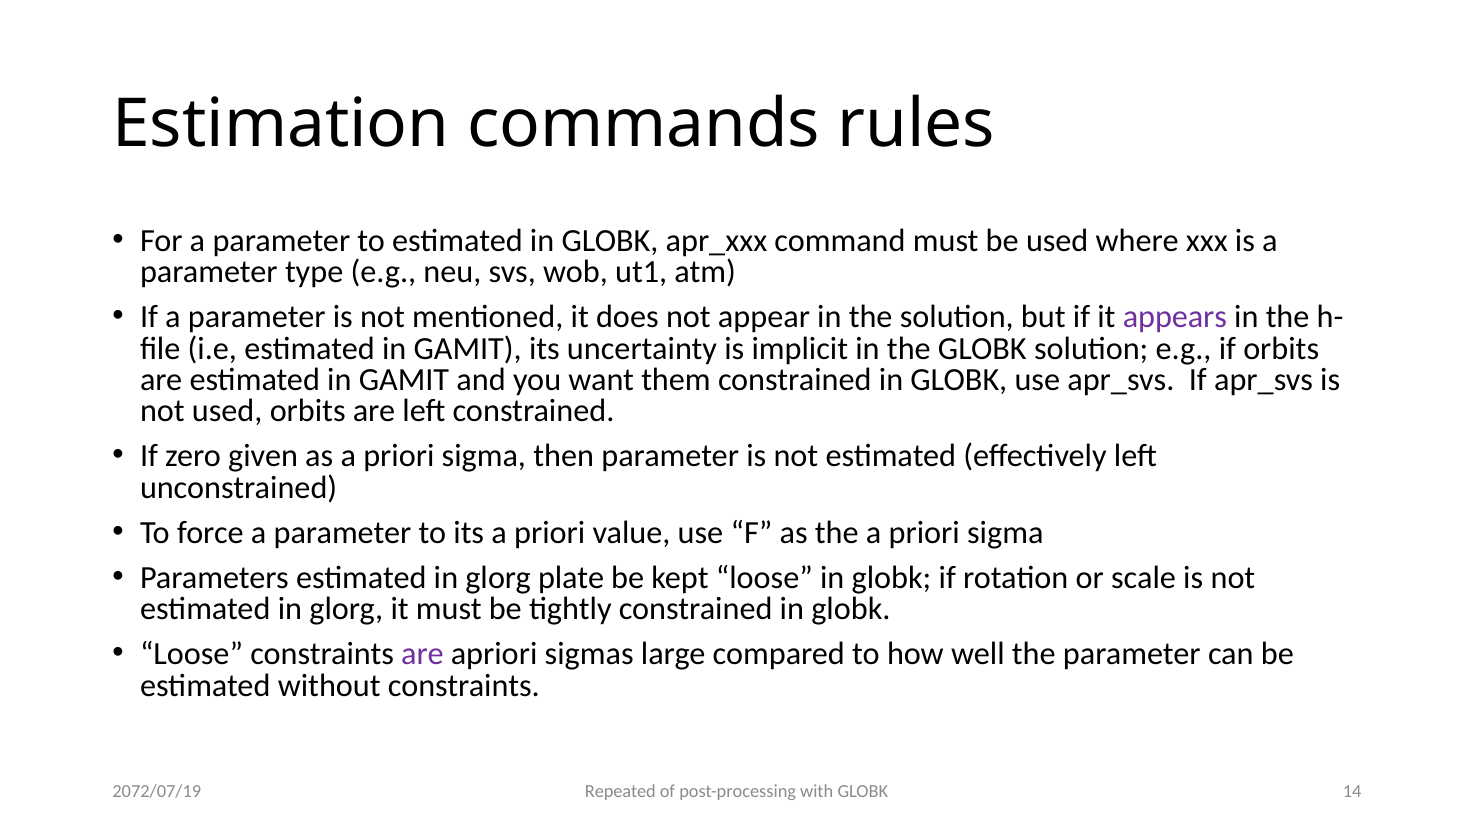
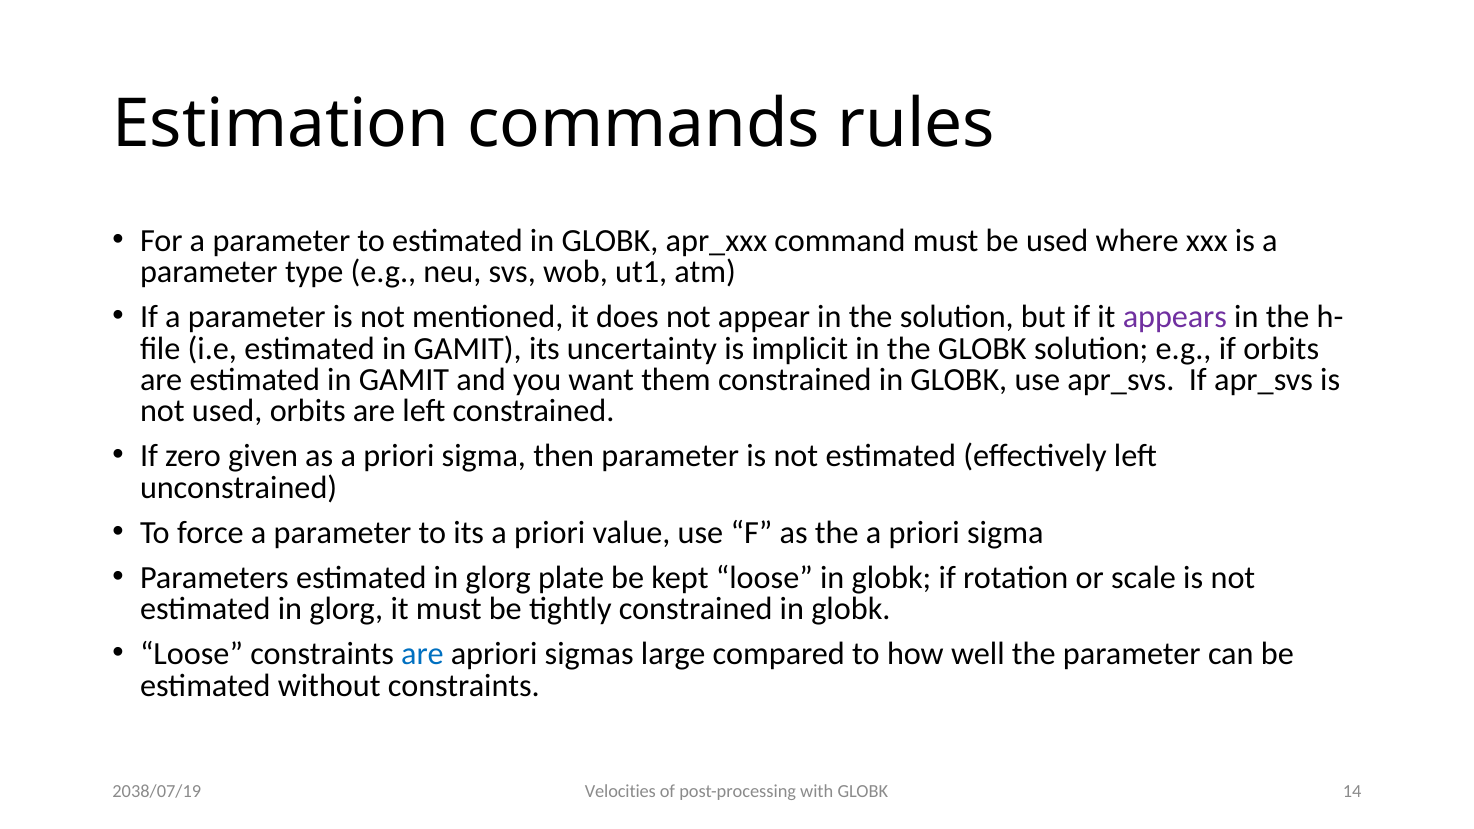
are at (422, 654) colour: purple -> blue
Repeated: Repeated -> Velocities
2072/07/19: 2072/07/19 -> 2038/07/19
